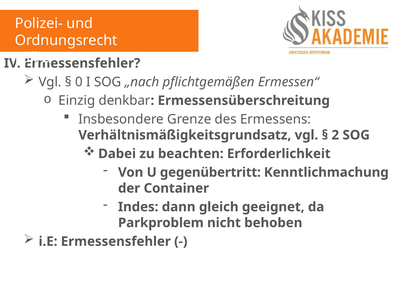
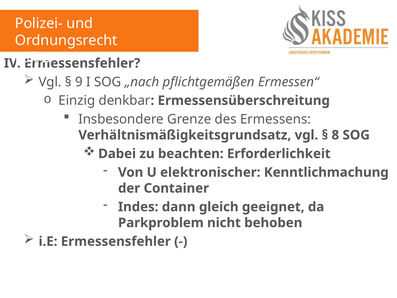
0: 0 -> 9
2 at (335, 135): 2 -> 8
gegenübertritt: gegenübertritt -> elektronischer
